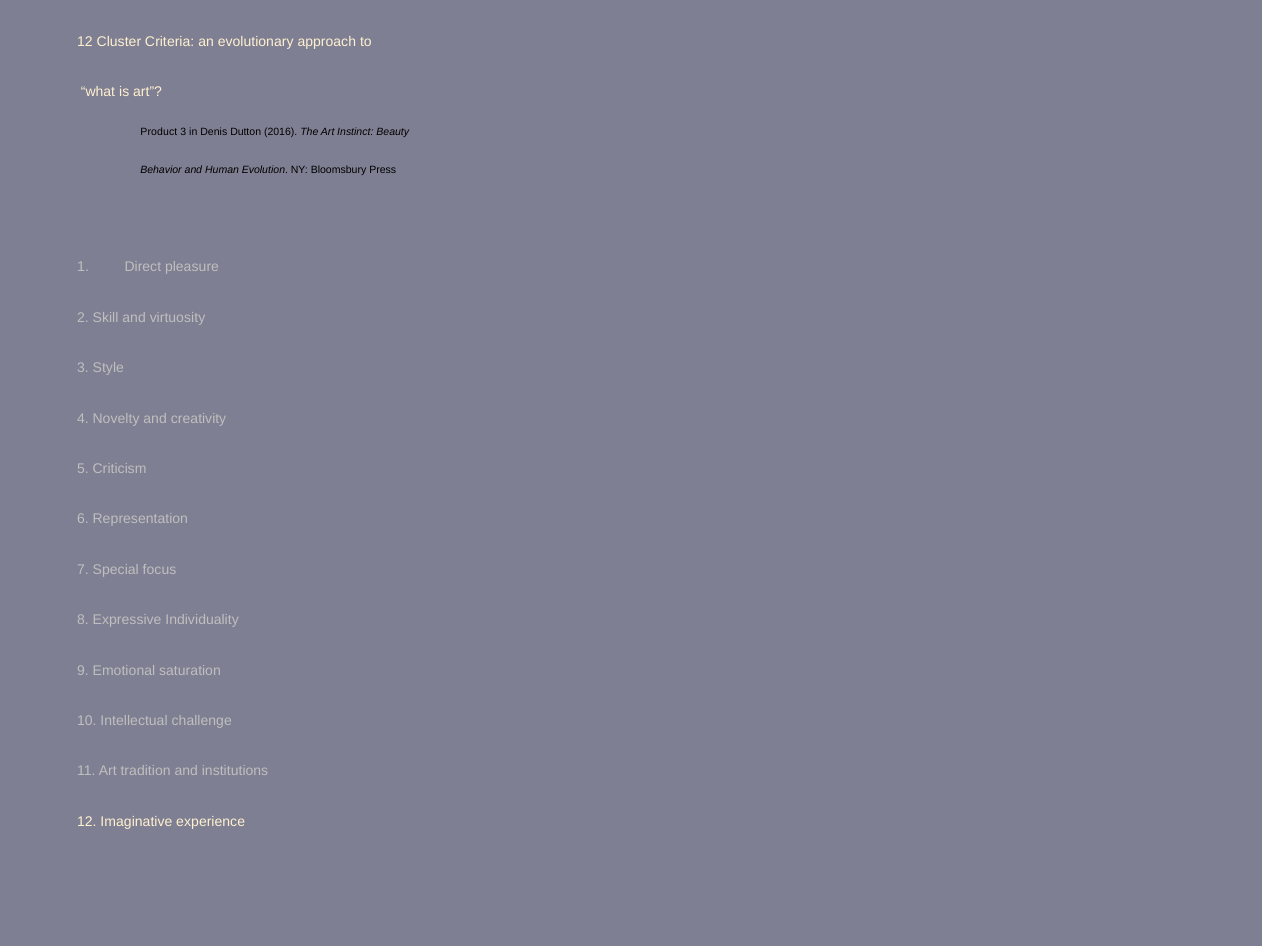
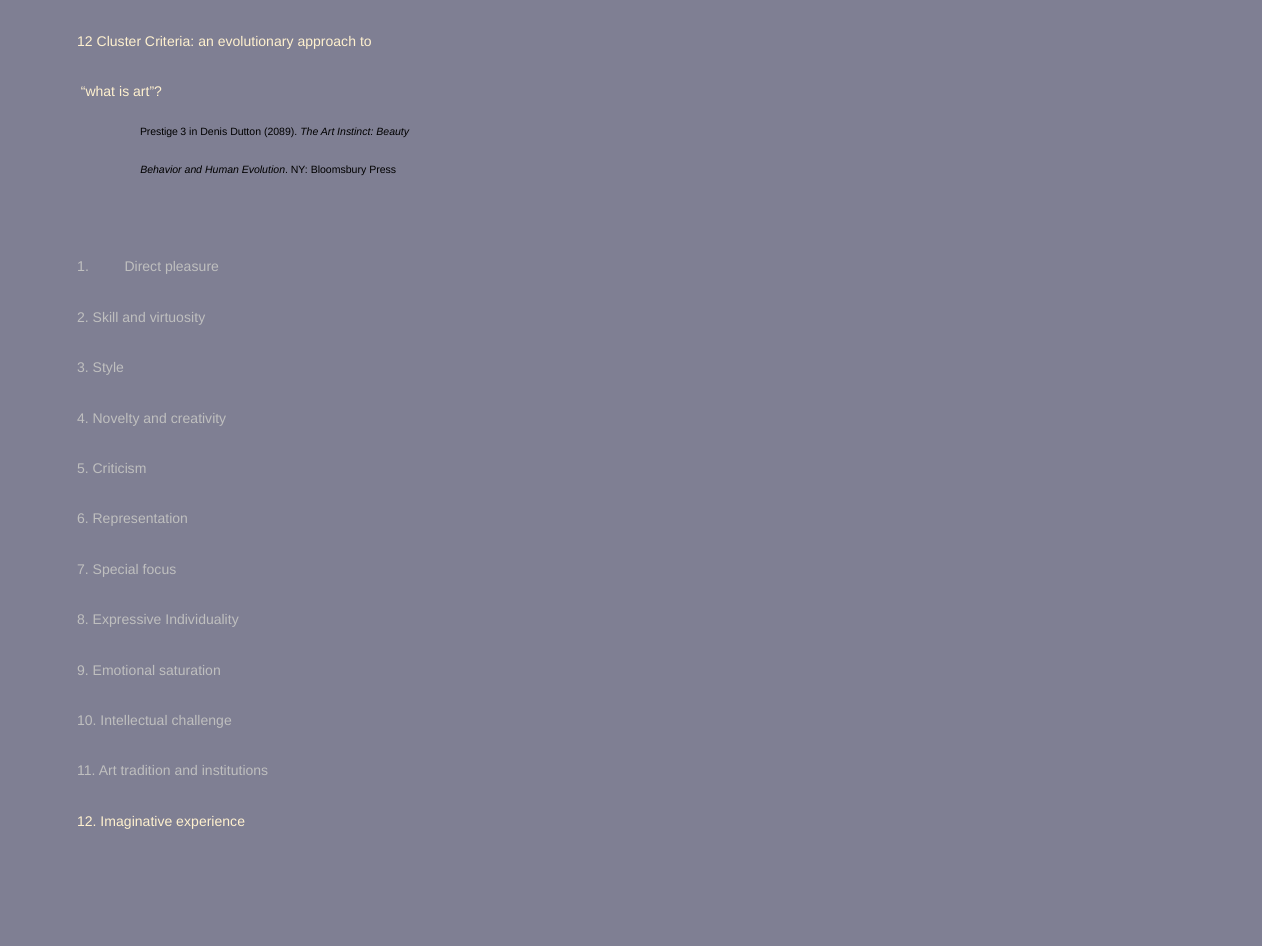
Product: Product -> Prestige
2016: 2016 -> 2089
